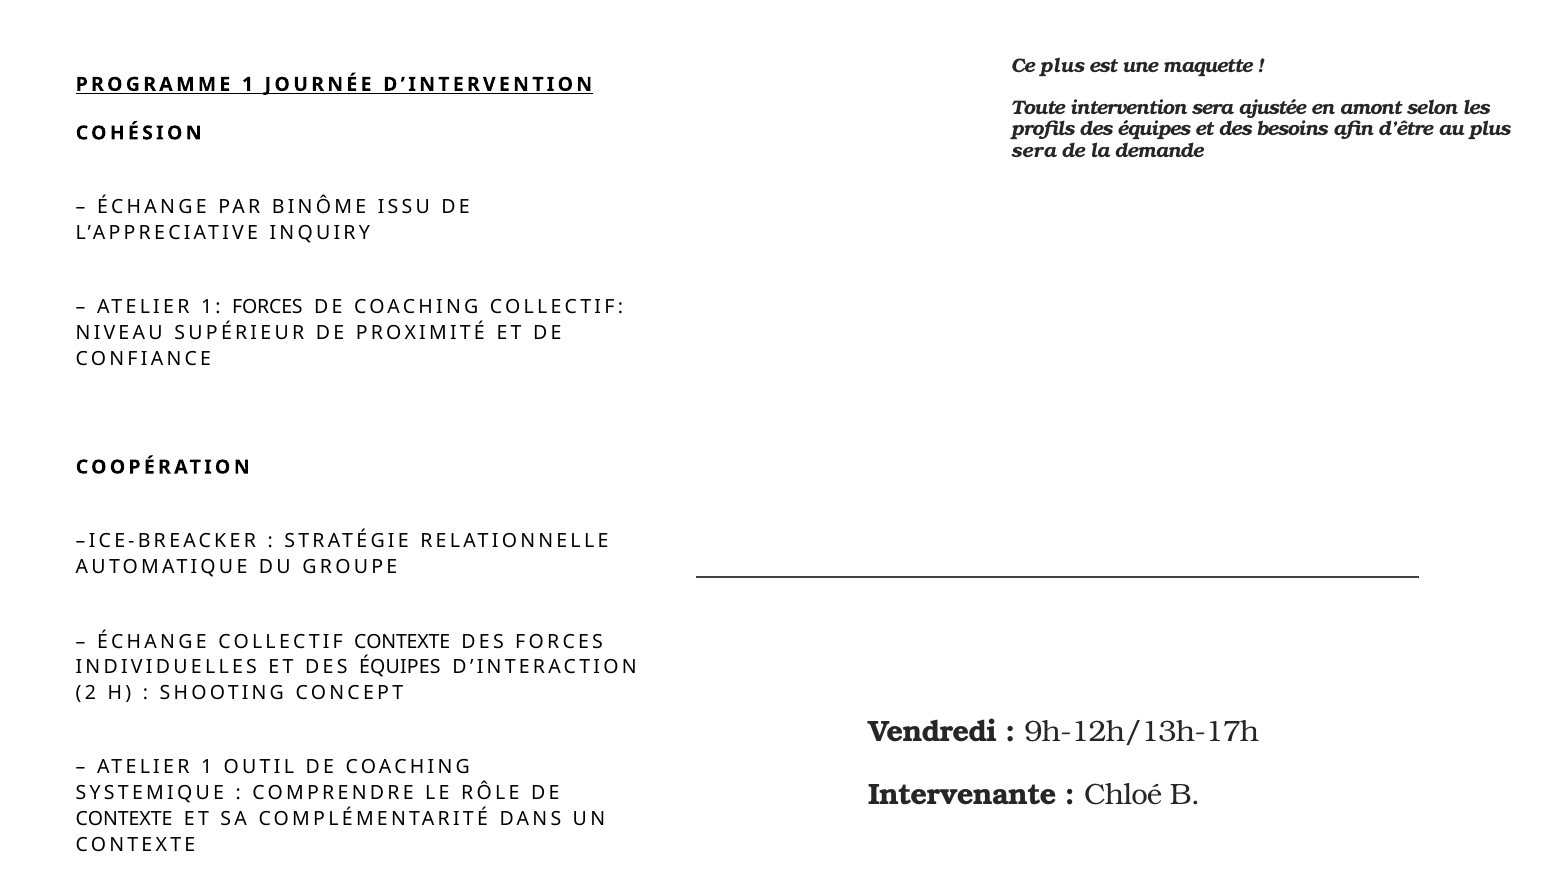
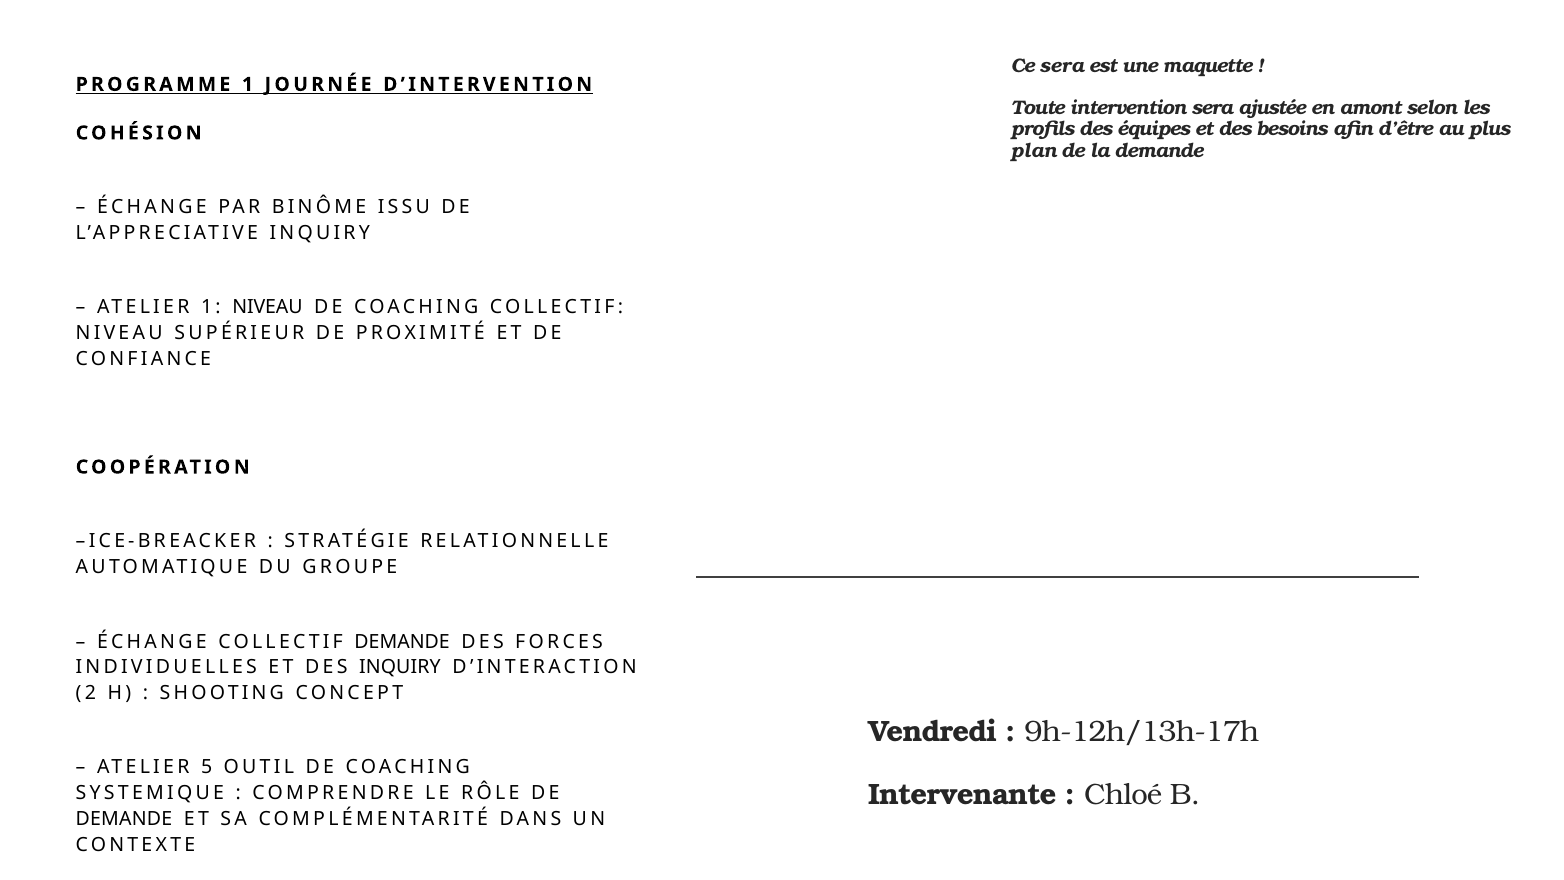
Ce plus: plus -> sera
sera at (1034, 151): sera -> plan
1 FORCES: FORCES -> NIVEAU
COLLECTIF CONTEXTE: CONTEXTE -> DEMANDE
ET DES ÉQUIPES: ÉQUIPES -> INQUIRY
1 at (207, 767): 1 -> 5
CONTEXTE at (124, 819): CONTEXTE -> DEMANDE
